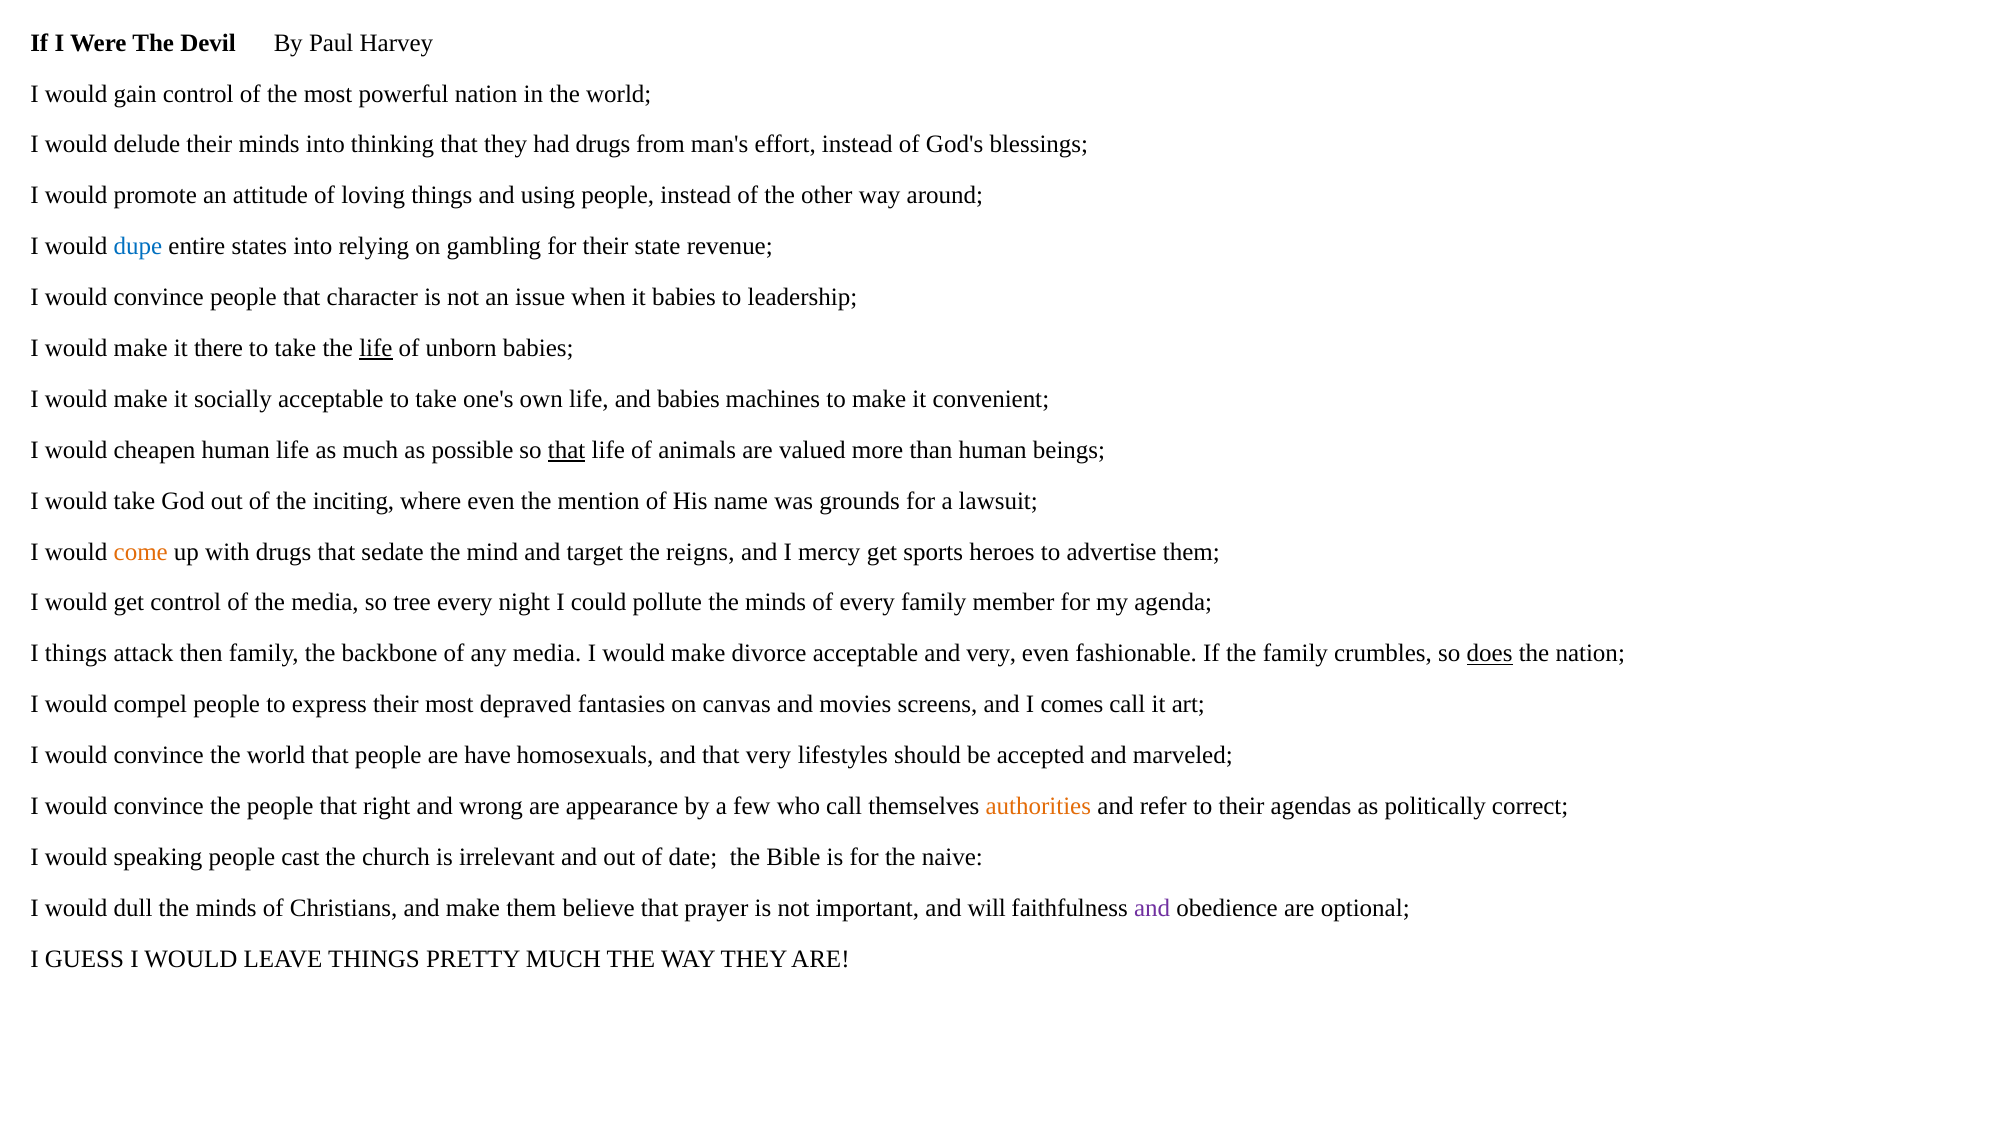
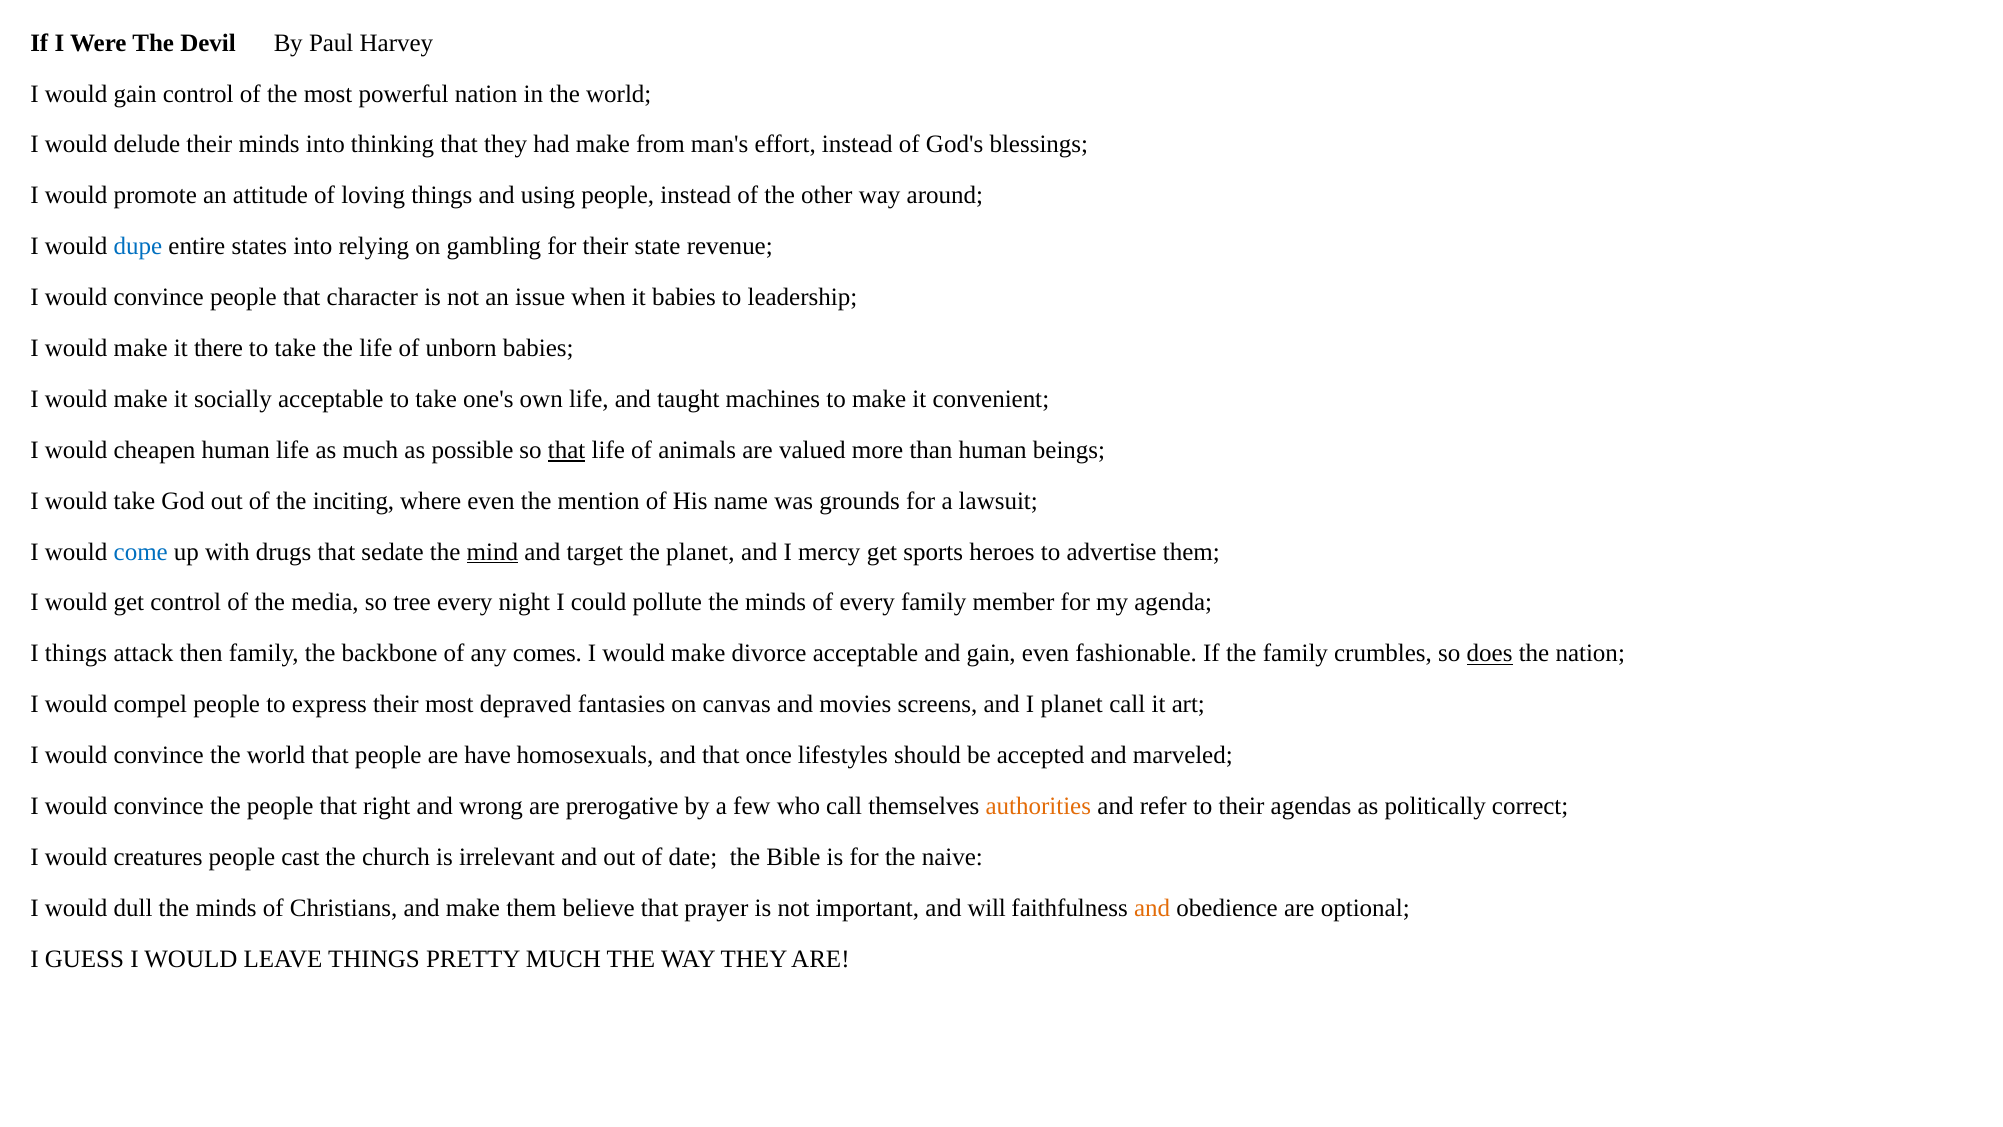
had drugs: drugs -> make
life at (376, 348) underline: present -> none
and babies: babies -> taught
come colour: orange -> blue
mind underline: none -> present
the reigns: reigns -> planet
any media: media -> comes
and very: very -> gain
I comes: comes -> planet
that very: very -> once
appearance: appearance -> prerogative
speaking: speaking -> creatures
and at (1152, 908) colour: purple -> orange
